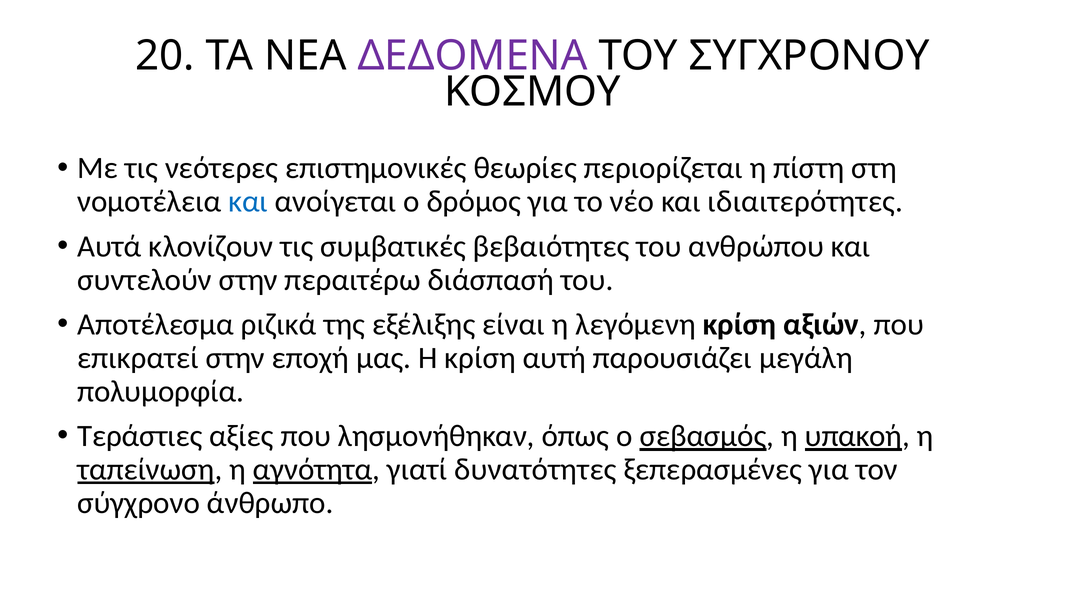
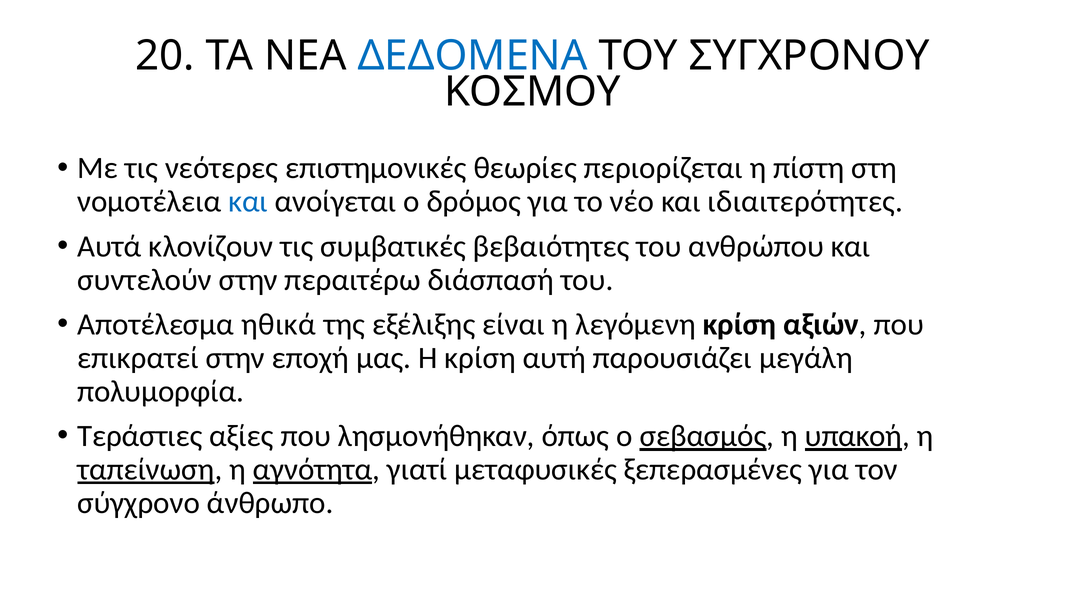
ΔΕΔΟΜΕΝΑ colour: purple -> blue
ριζικά: ριζικά -> ηθικά
δυνατότητες: δυνατότητες -> μεταφυσικές
